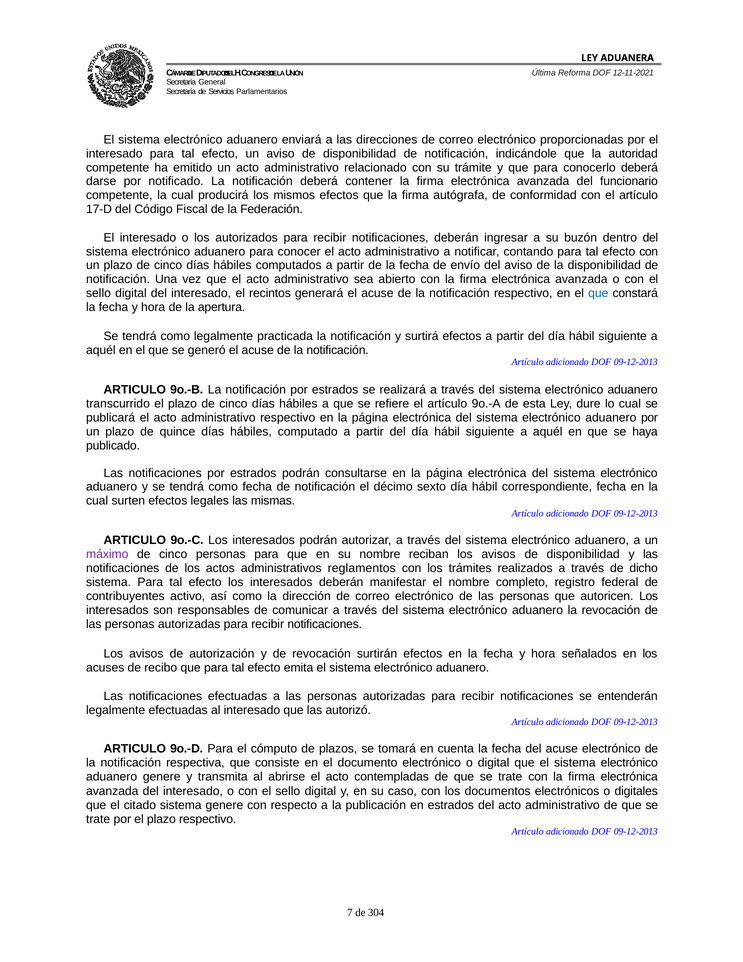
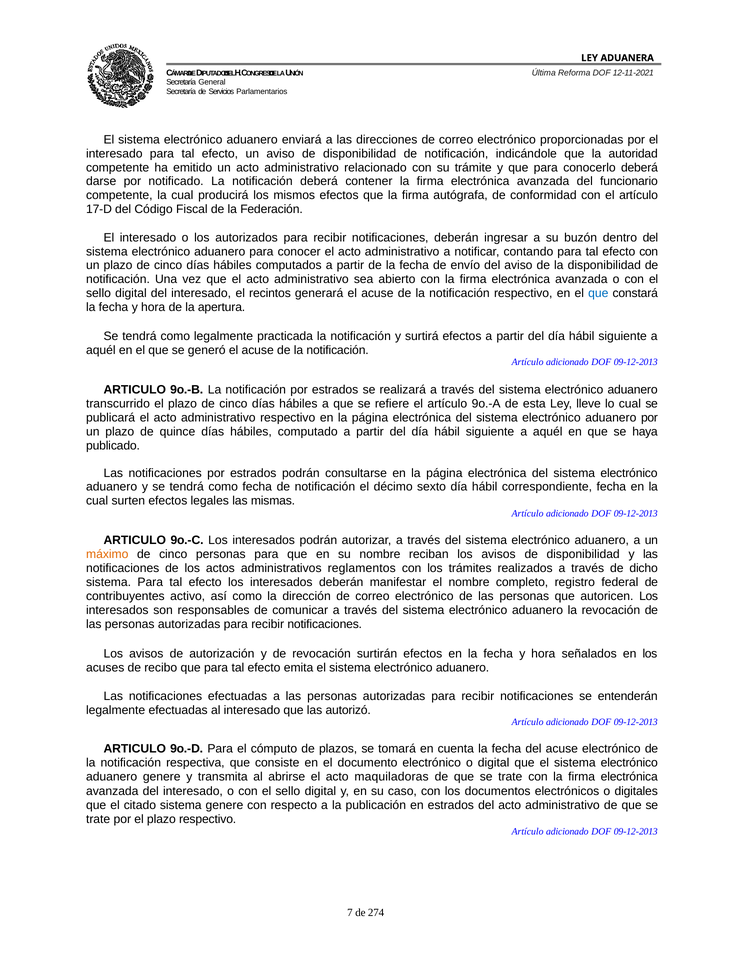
dure: dure -> lleve
máximo colour: purple -> orange
contempladas: contempladas -> maquiladoras
304: 304 -> 274
